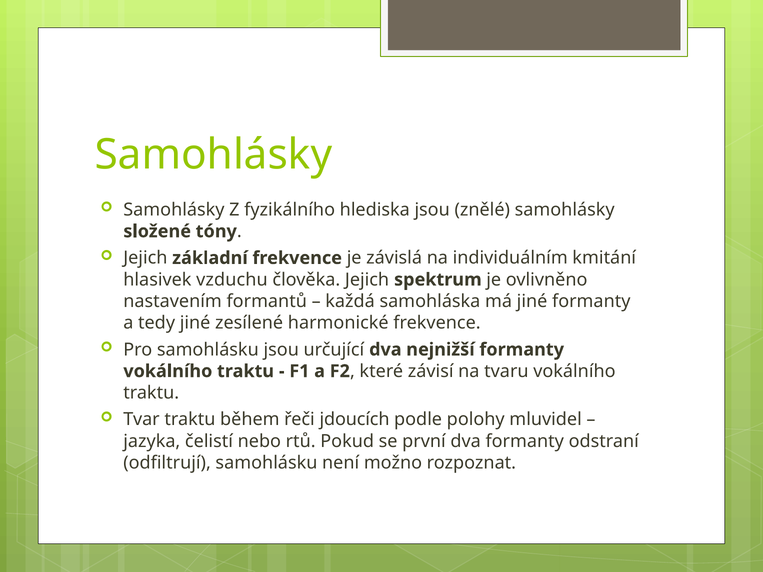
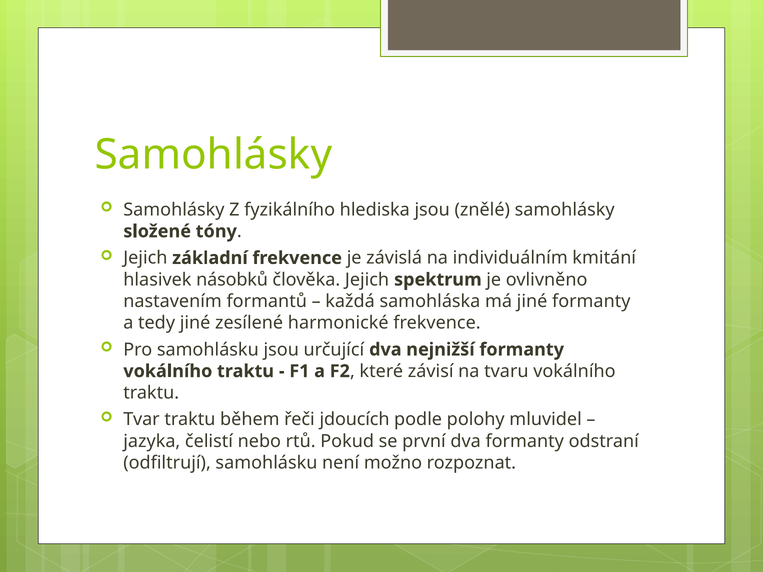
vzduchu: vzduchu -> násobků
